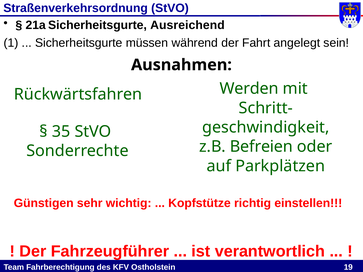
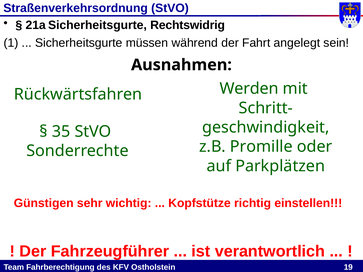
Ausreichend: Ausreichend -> Rechtswidrig
Befreien: Befreien -> Promille
